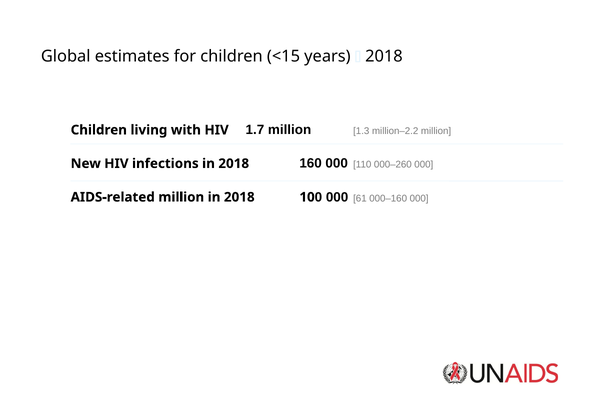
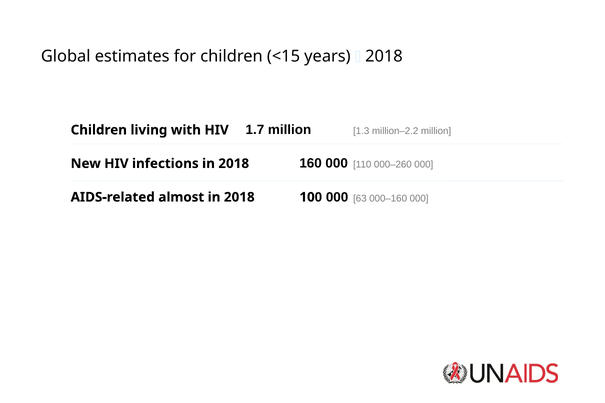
AIDS-related million: million -> almost
61: 61 -> 63
